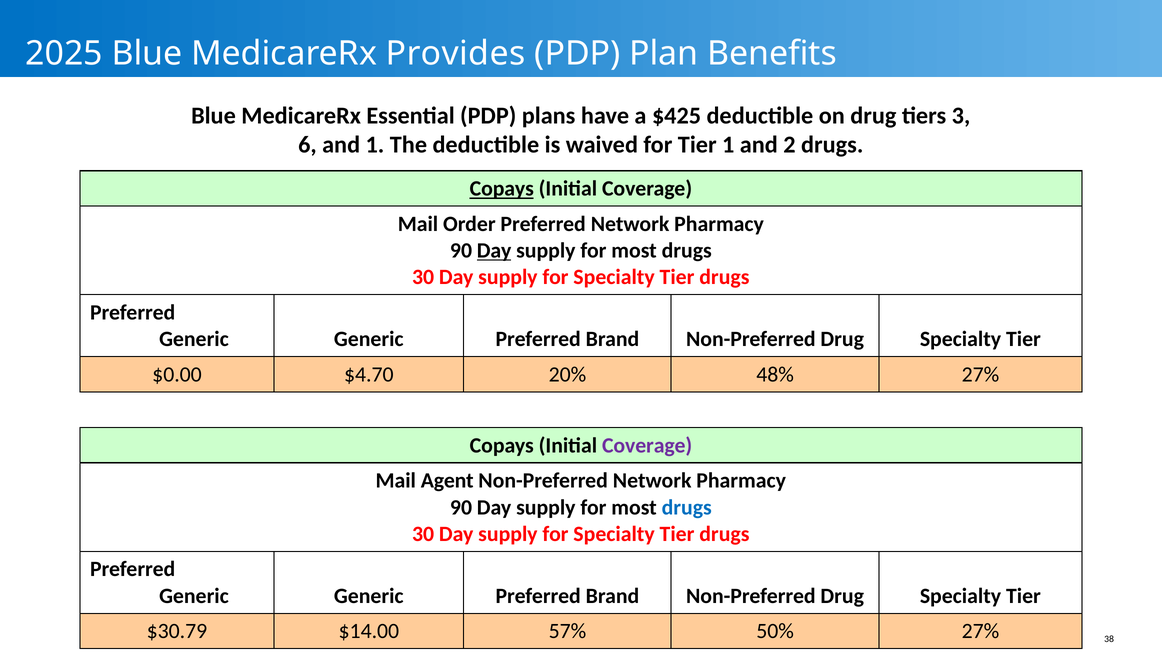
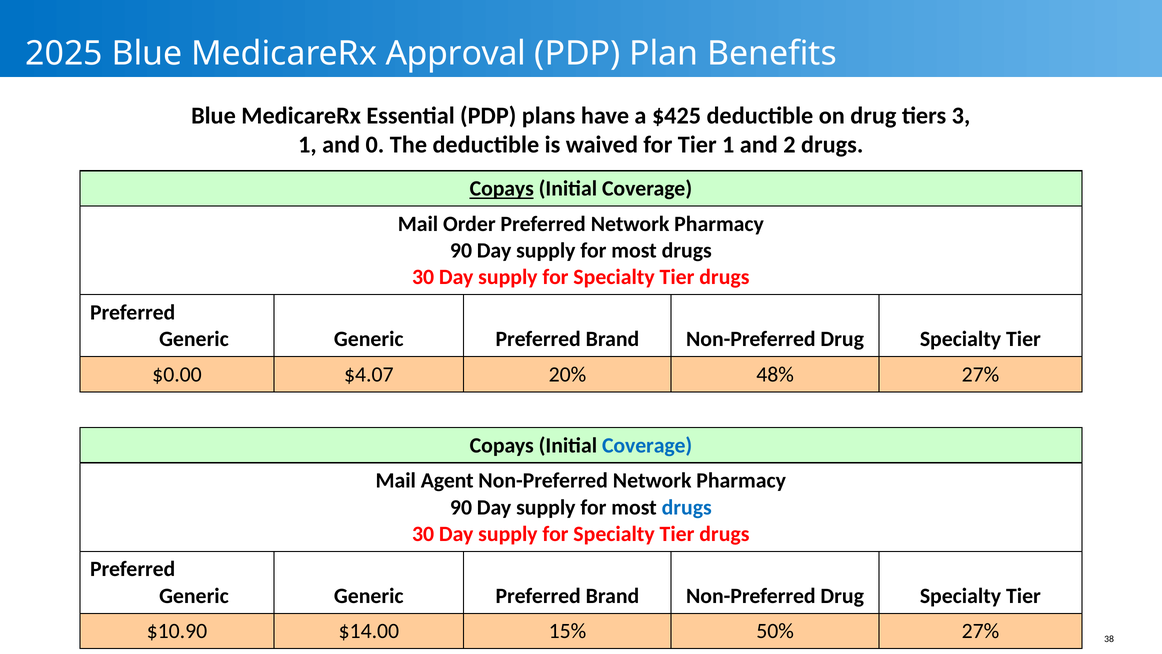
Provides: Provides -> Approval
6 at (307, 145): 6 -> 1
and 1: 1 -> 0
Day at (494, 251) underline: present -> none
$4.70: $4.70 -> $4.07
Coverage at (647, 445) colour: purple -> blue
$30.79: $30.79 -> $10.90
57%: 57% -> 15%
